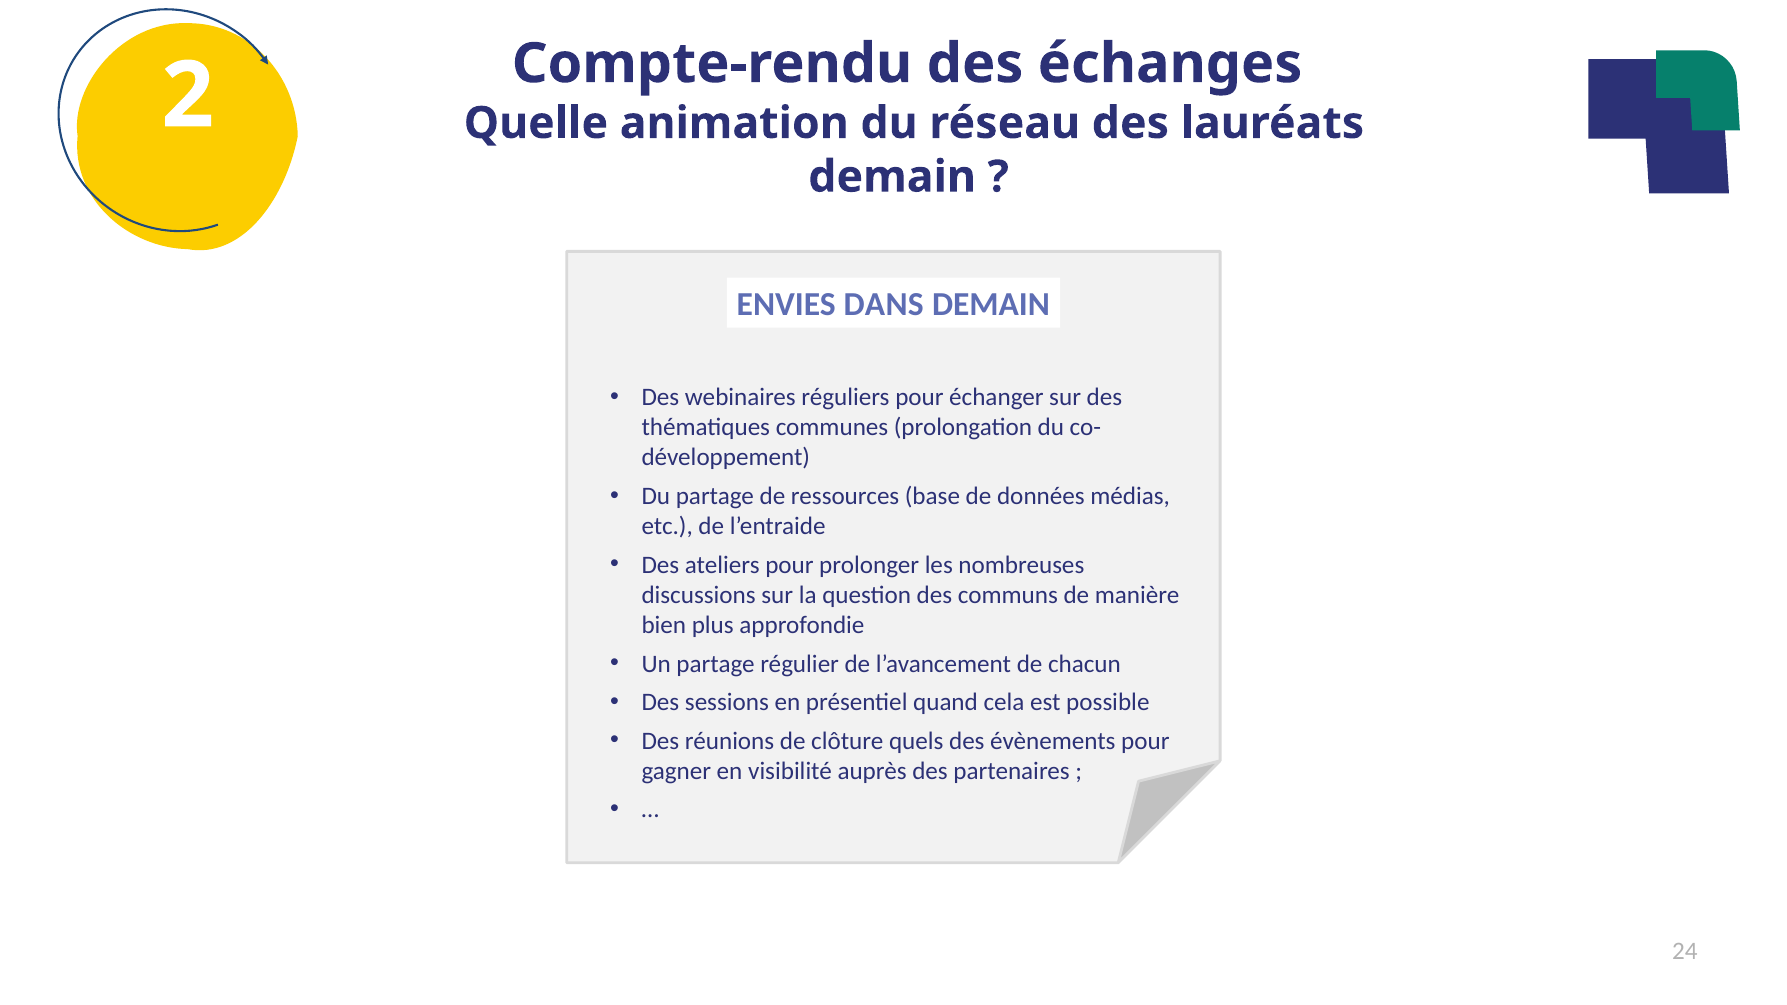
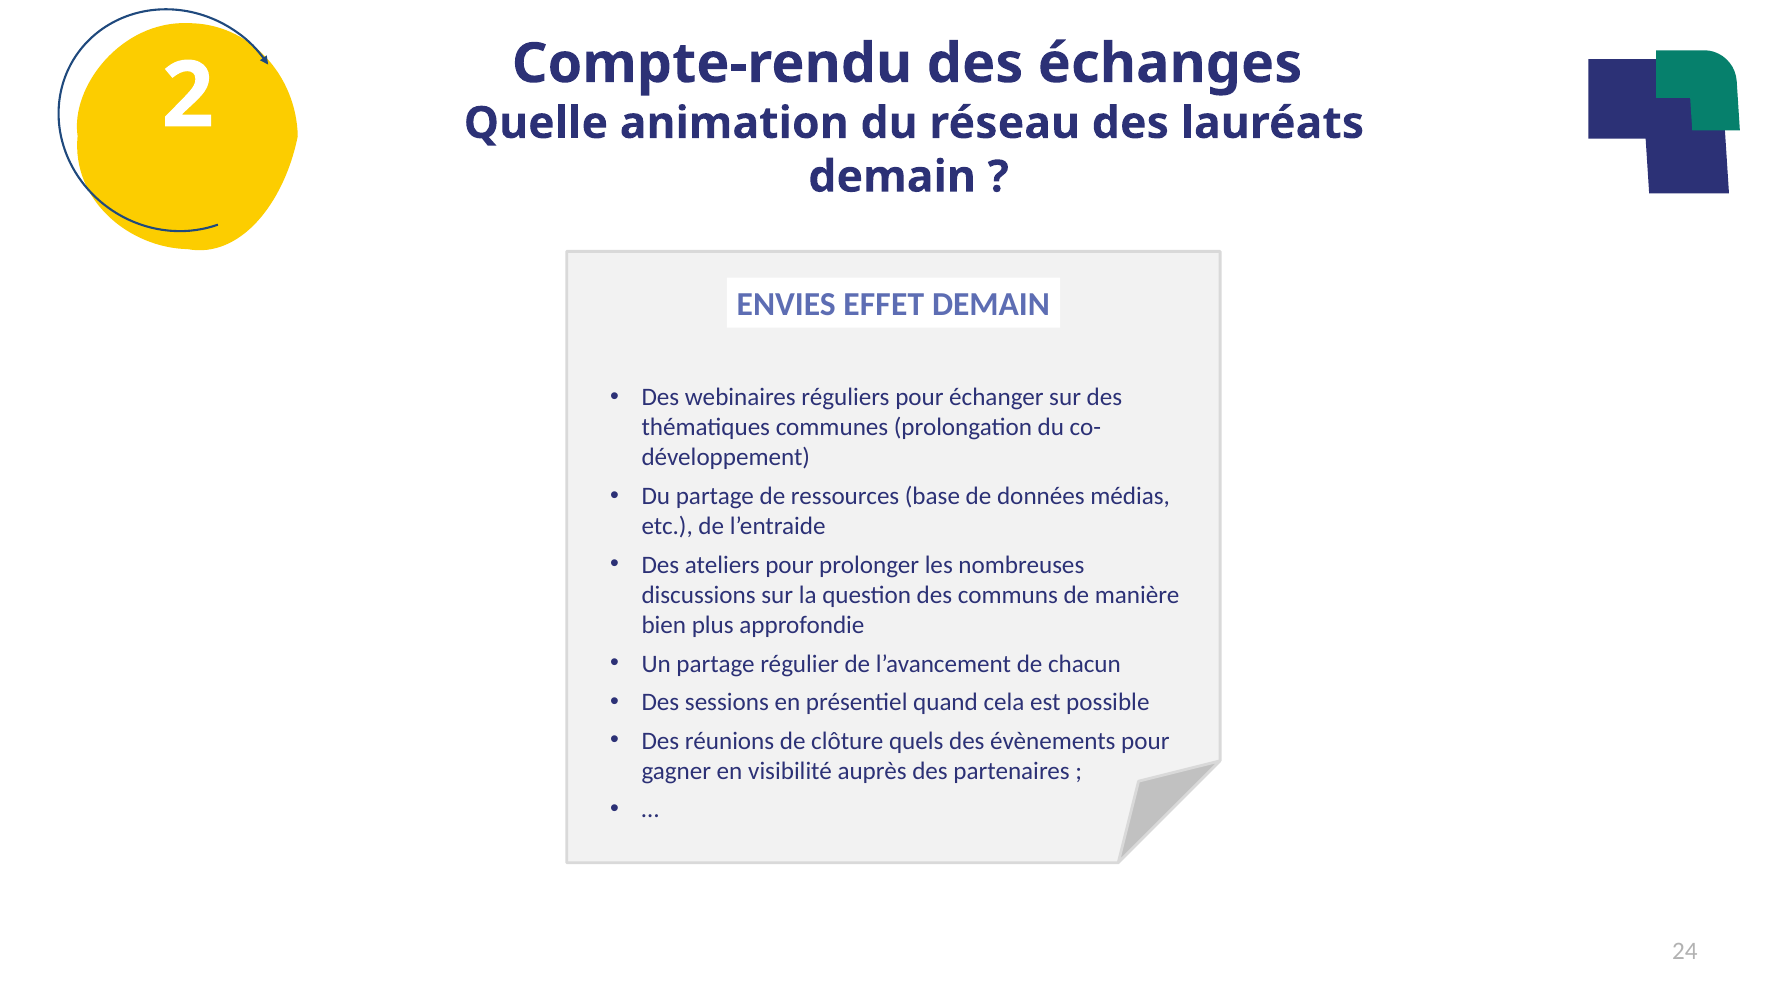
DANS: DANS -> EFFET
